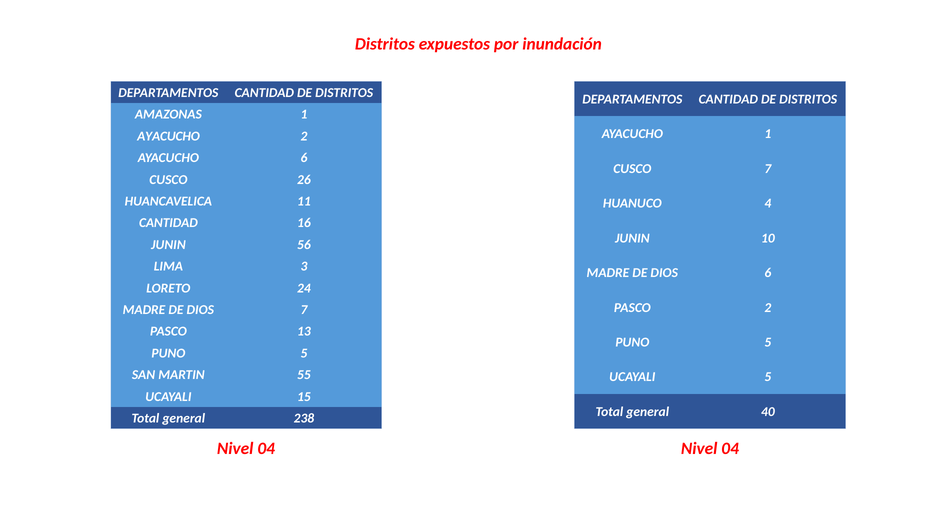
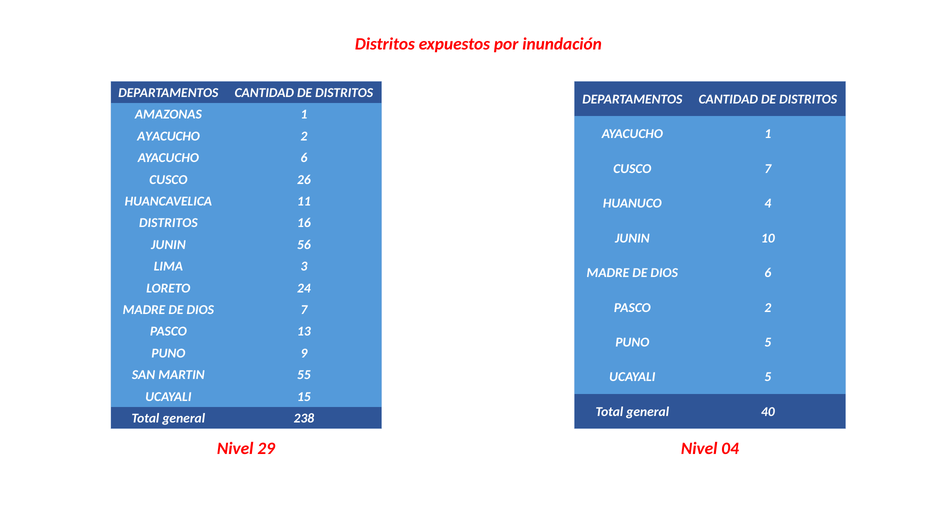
CANTIDAD at (168, 223): CANTIDAD -> DISTRITOS
5 at (304, 353): 5 -> 9
04 at (266, 449): 04 -> 29
